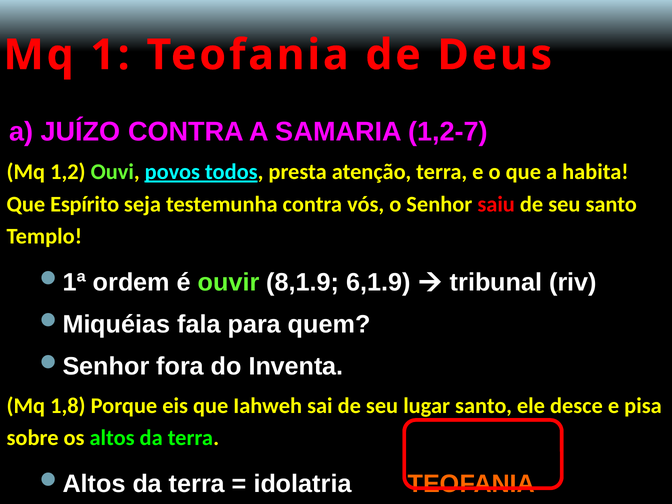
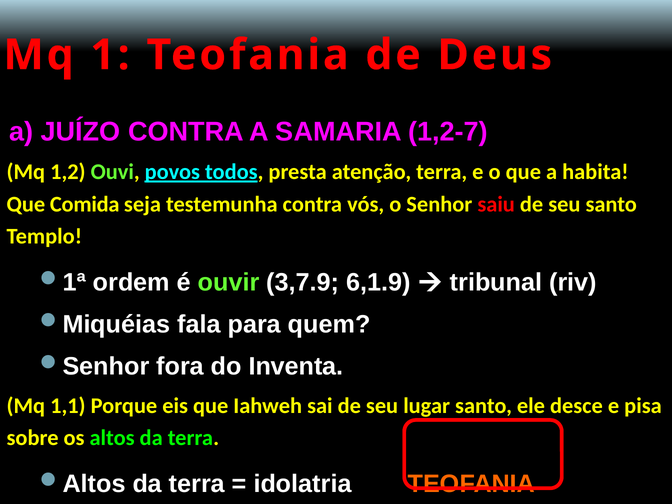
Espírito: Espírito -> Comida
8,1.9: 8,1.9 -> 3,7.9
1,8: 1,8 -> 1,1
